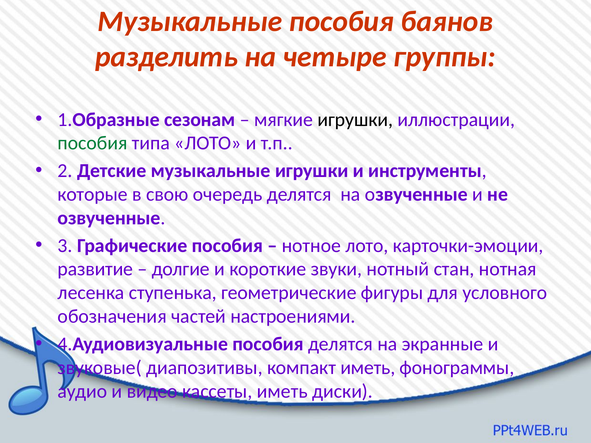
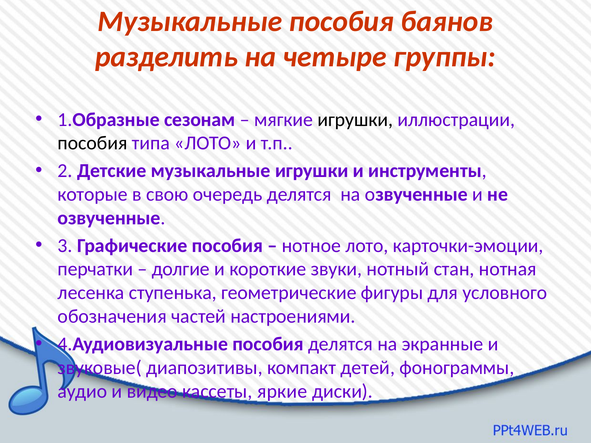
пособия at (93, 143) colour: green -> black
развитие: развитие -> перчатки
компакт иметь: иметь -> детей
кассеты иметь: иметь -> яркие
